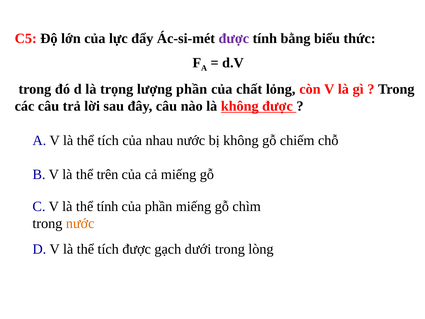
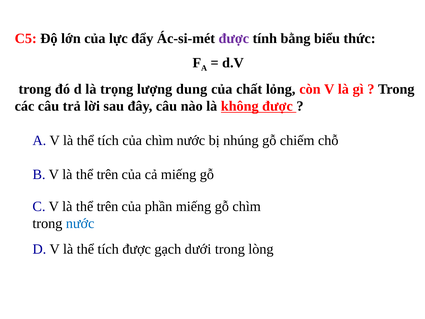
lượng phần: phần -> dung
của nhau: nhau -> chìm
bị không: không -> nhúng
tính at (107, 206): tính -> trên
nước at (80, 223) colour: orange -> blue
